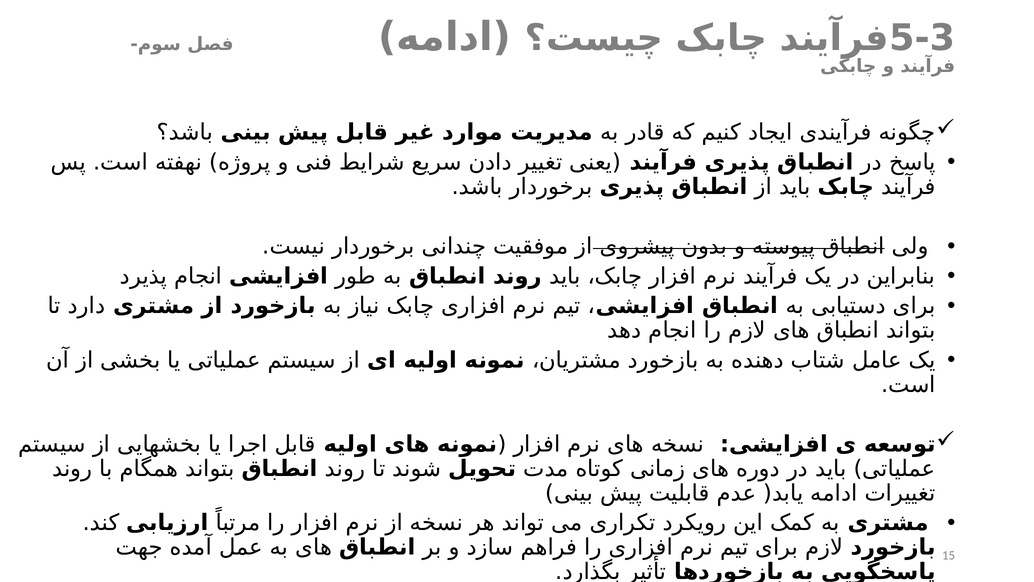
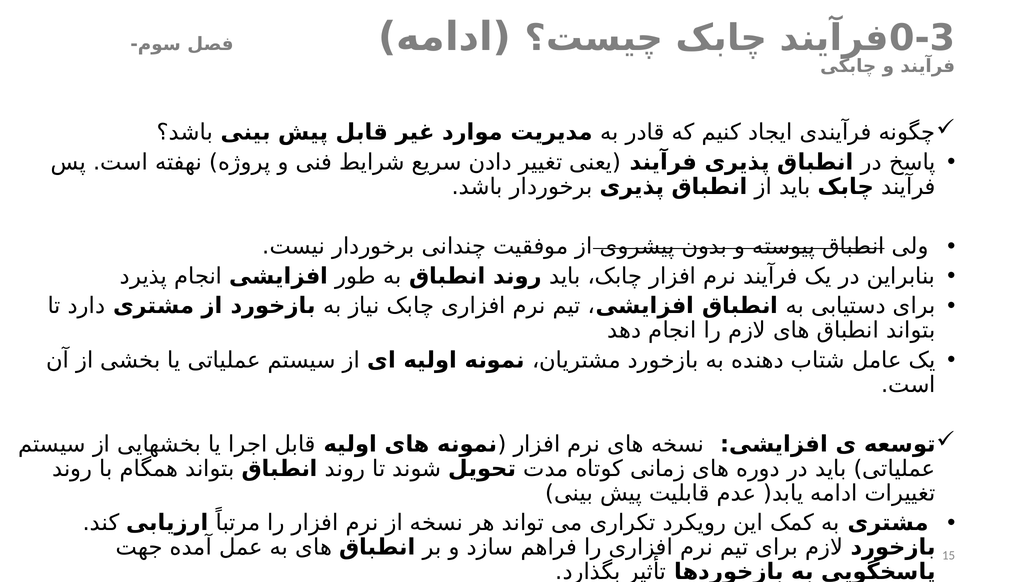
5-3: 5-3 -> 0-3
